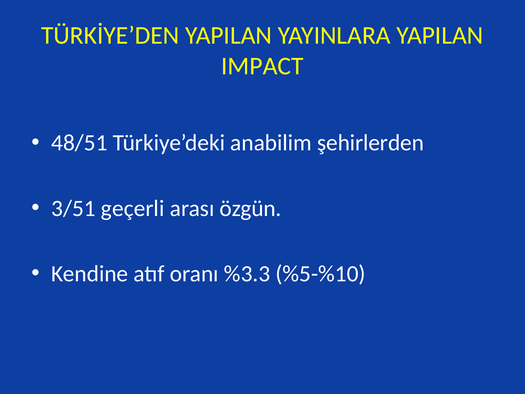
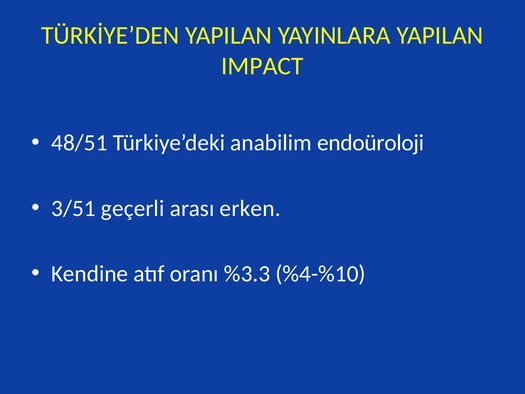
şehirlerden: şehirlerden -> endoüroloji
özgün: özgün -> erken
%5-%10: %5-%10 -> %4-%10
